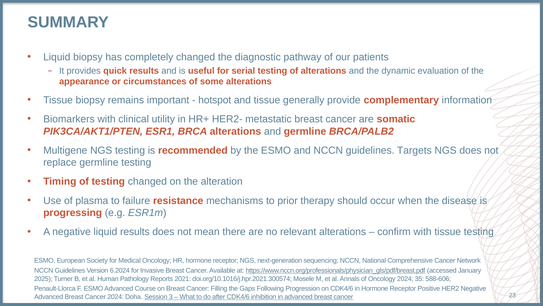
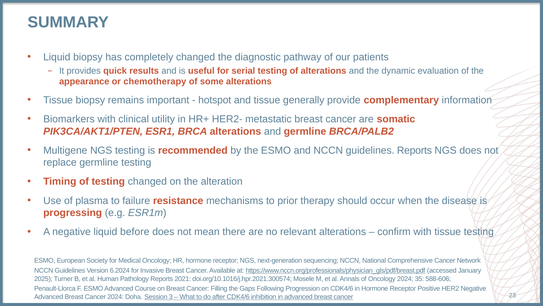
circumstances: circumstances -> chemotherapy
guidelines Targets: Targets -> Reports
liquid results: results -> before
